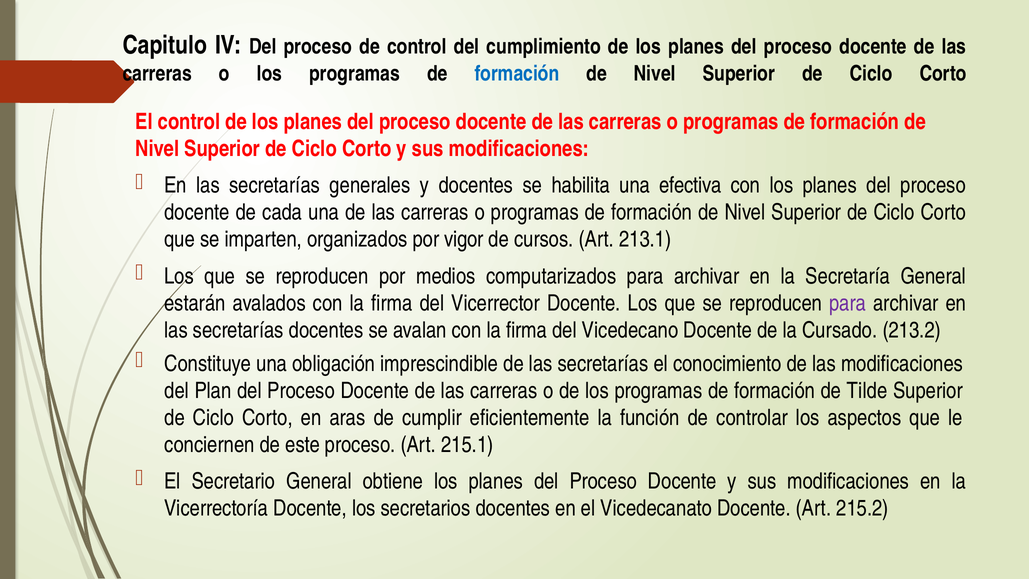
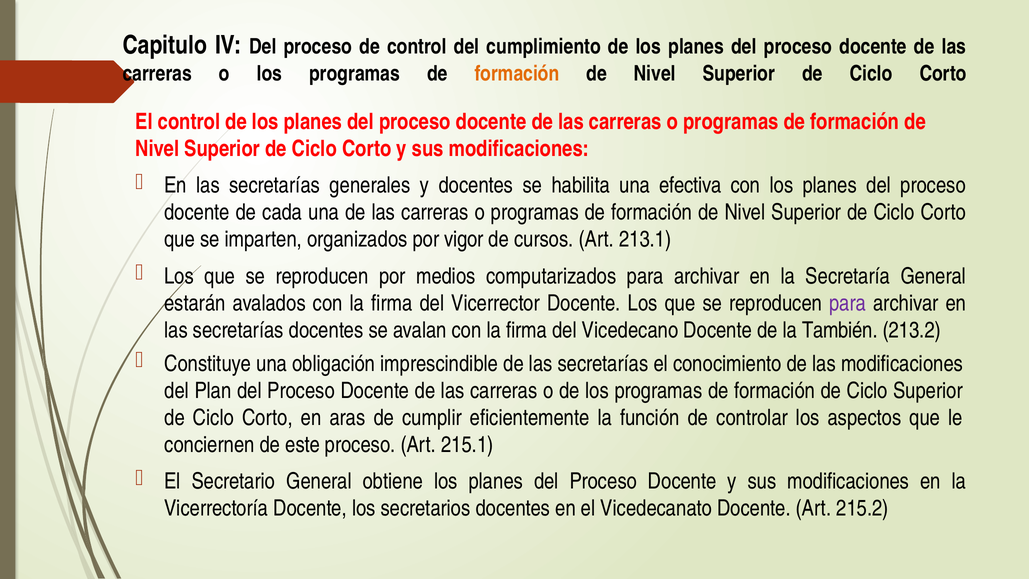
formación at (517, 73) colour: blue -> orange
Cursado: Cursado -> También
formación de Tilde: Tilde -> Ciclo
